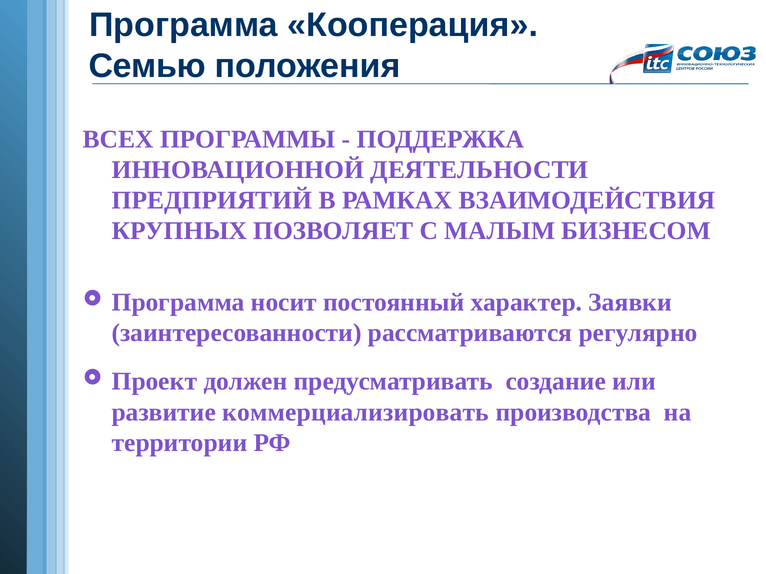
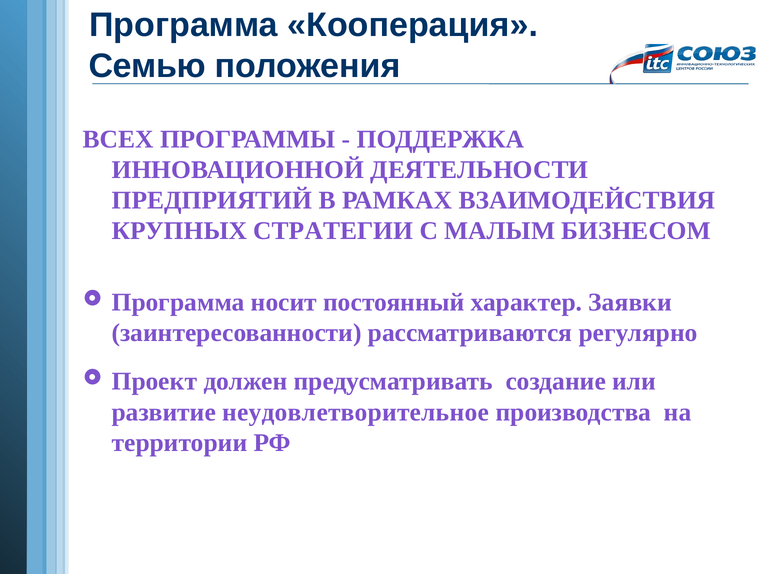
ПОЗВОЛЯЕТ: ПОЗВОЛЯЕТ -> СТРАТЕГИИ
коммерциализировать: коммерциализировать -> неудовлетворительное
